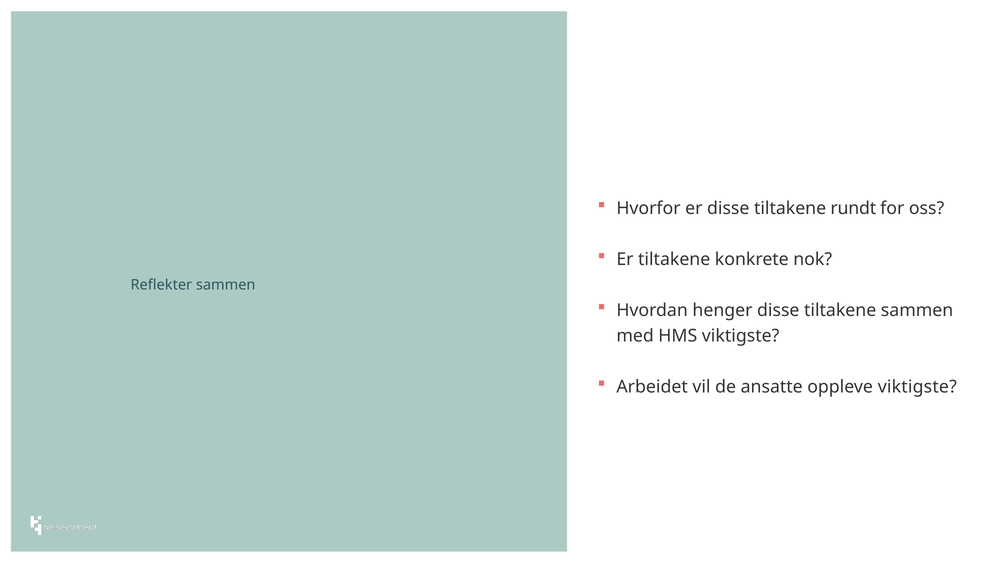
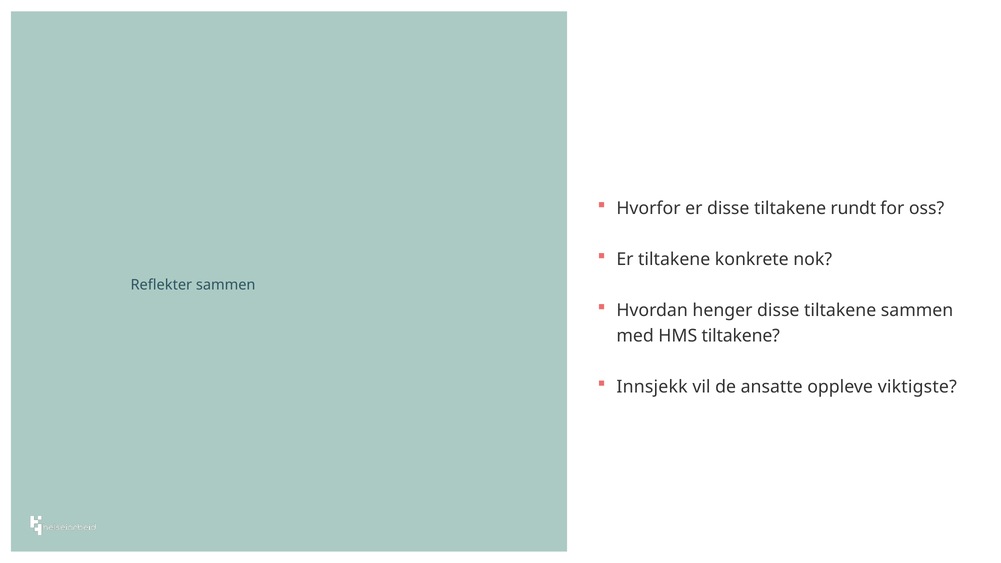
HMS viktigste: viktigste -> tiltakene
Arbeidet: Arbeidet -> Innsjekk
